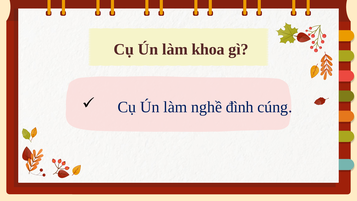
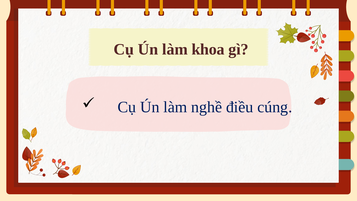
đình: đình -> điều
